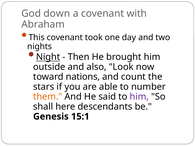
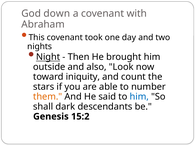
nations: nations -> iniquity
him at (139, 97) colour: purple -> blue
here: here -> dark
15:1: 15:1 -> 15:2
